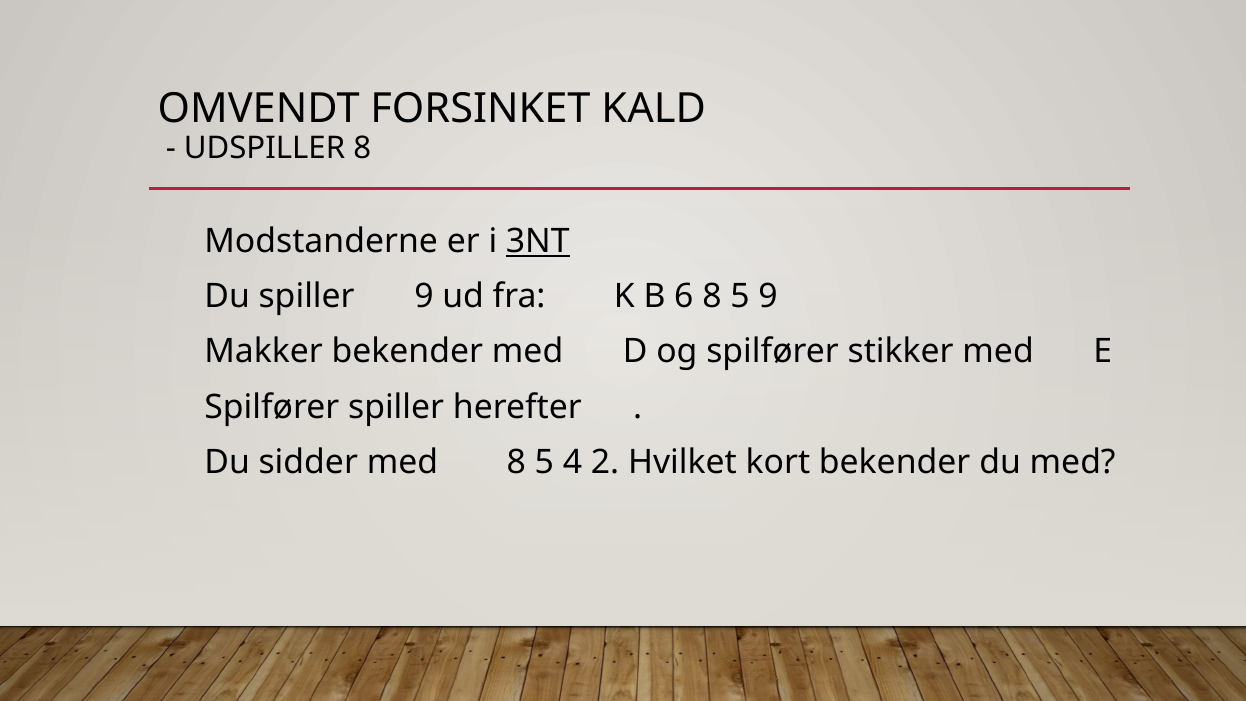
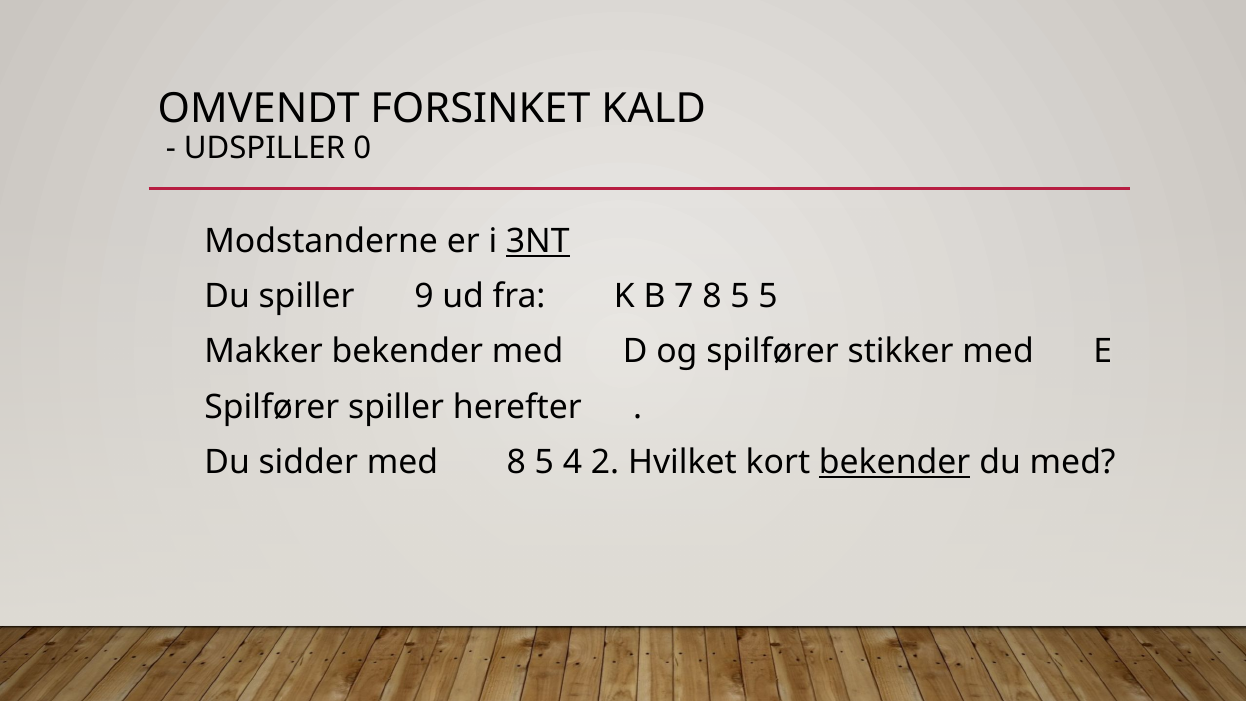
UDSPILLER 8: 8 -> 0
6: 6 -> 7
5 9: 9 -> 5
bekender at (895, 462) underline: none -> present
